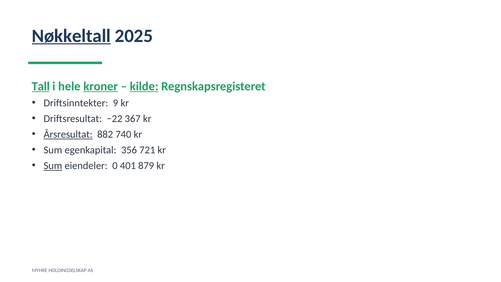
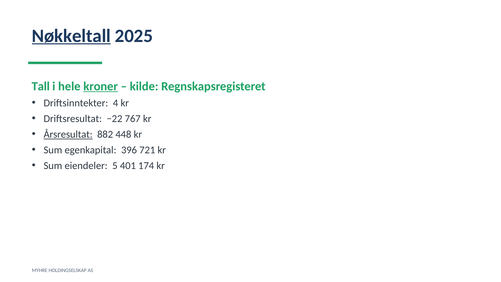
Tall underline: present -> none
kilde underline: present -> none
9: 9 -> 4
367: 367 -> 767
740: 740 -> 448
356: 356 -> 396
Sum at (53, 166) underline: present -> none
0: 0 -> 5
879: 879 -> 174
